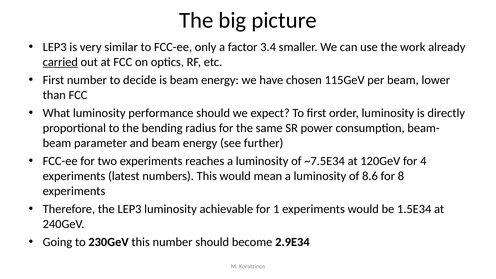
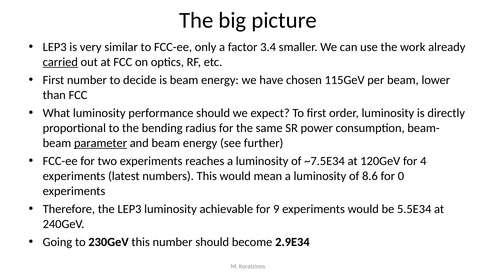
parameter underline: none -> present
8: 8 -> 0
1: 1 -> 9
1.5E34: 1.5E34 -> 5.5E34
